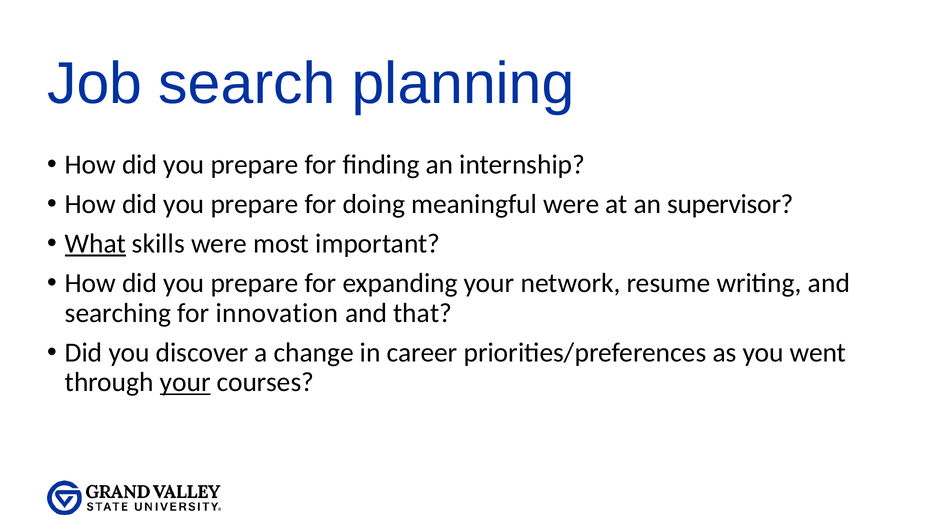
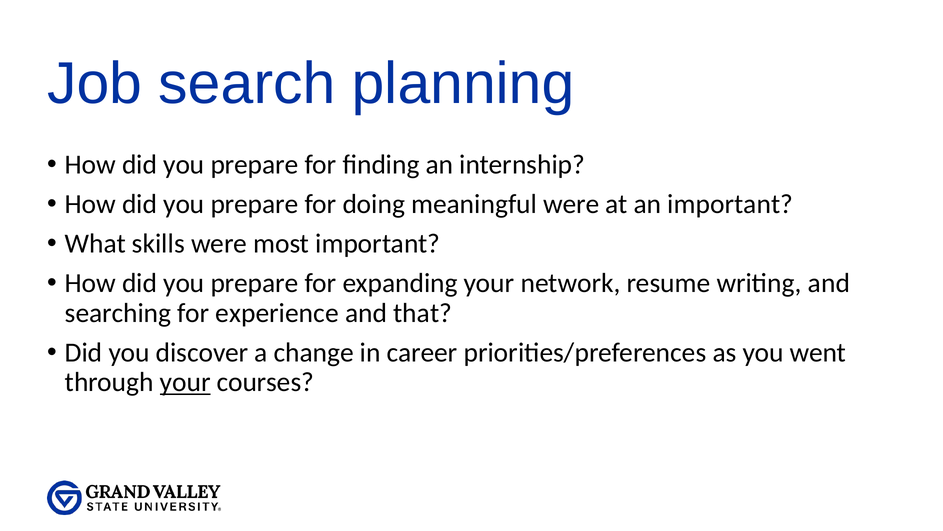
an supervisor: supervisor -> important
What underline: present -> none
innovation: innovation -> experience
